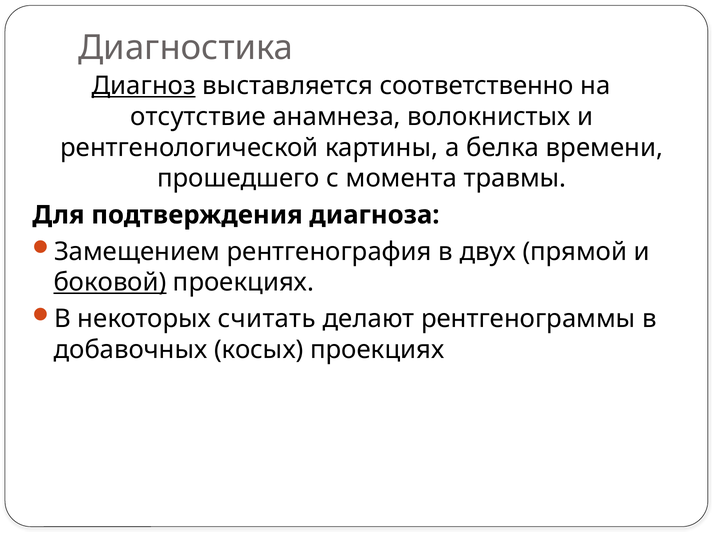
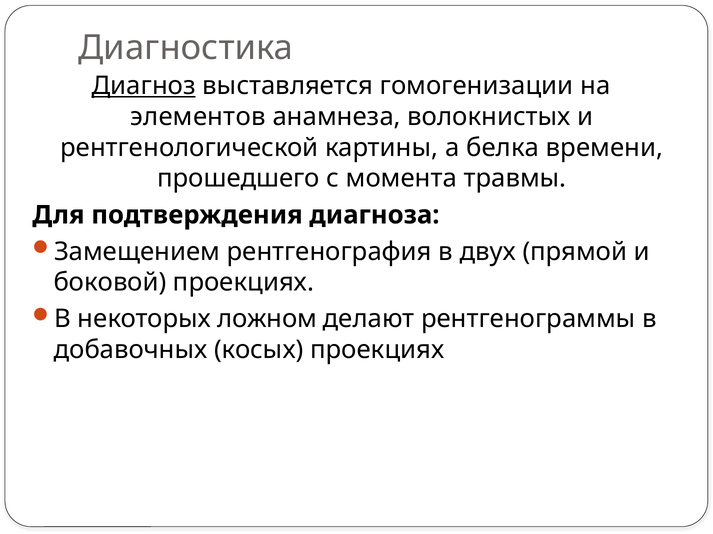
соответственно: соответственно -> гомогенизации
отсутствие: отсутствие -> элементов
боковой underline: present -> none
считать: считать -> ложном
